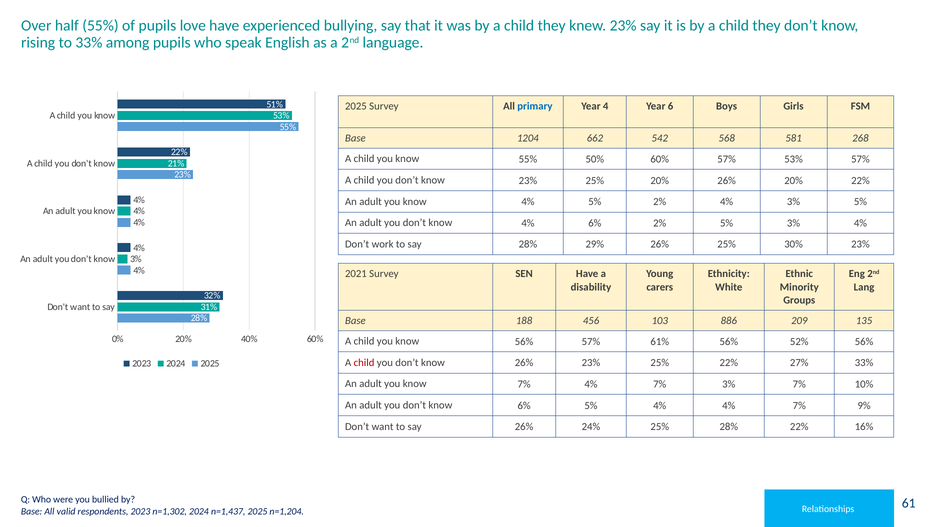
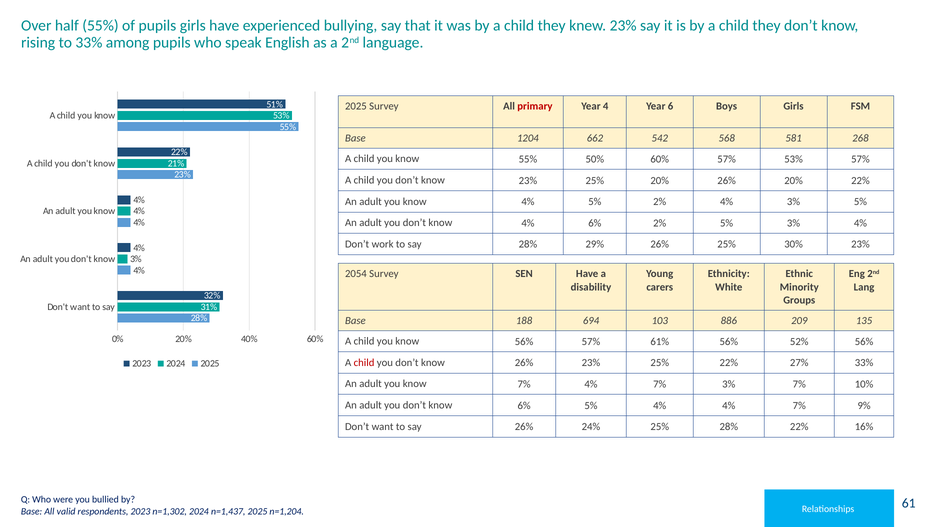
pupils love: love -> girls
primary colour: blue -> red
2021: 2021 -> 2054
456: 456 -> 694
